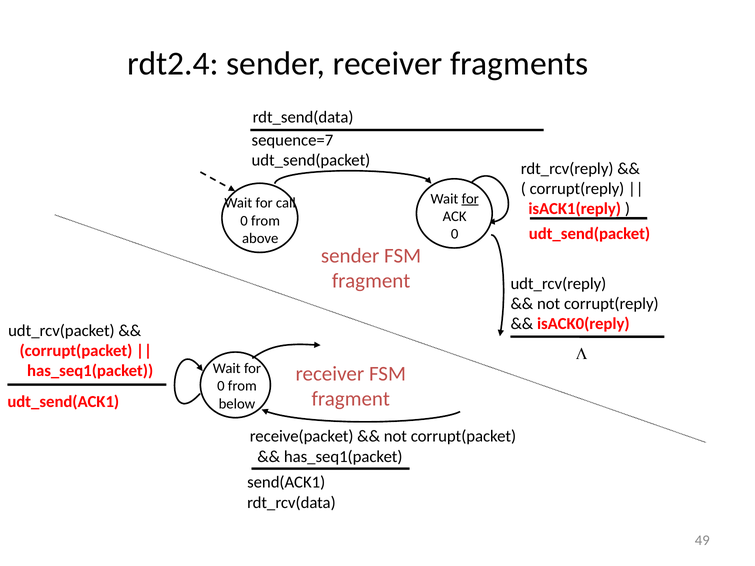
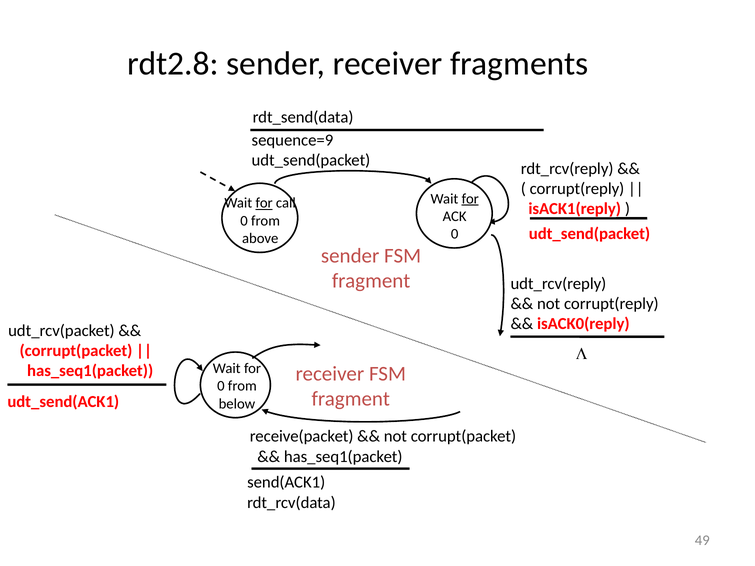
rdt2.4: rdt2.4 -> rdt2.8
sequence=7: sequence=7 -> sequence=9
for at (264, 203) underline: none -> present
